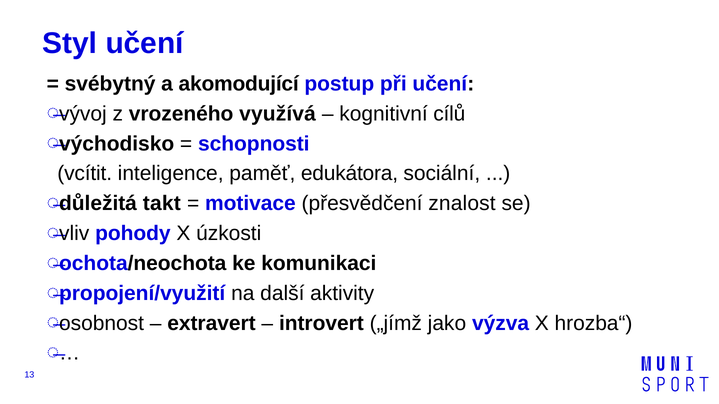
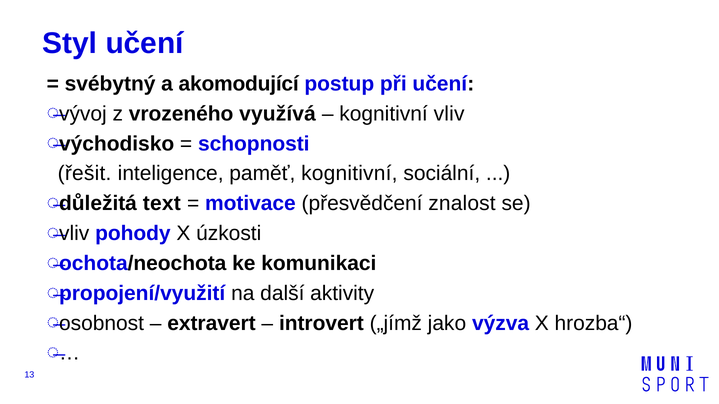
kognitivní cílů: cílů -> vliv
vcítit: vcítit -> řešit
paměť edukátora: edukátora -> kognitivní
takt: takt -> text
